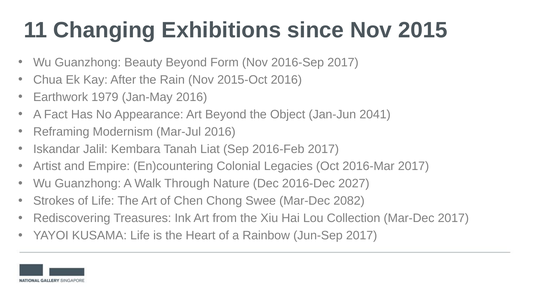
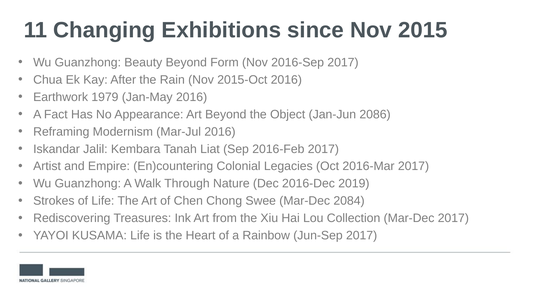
2041: 2041 -> 2086
2027: 2027 -> 2019
2082: 2082 -> 2084
